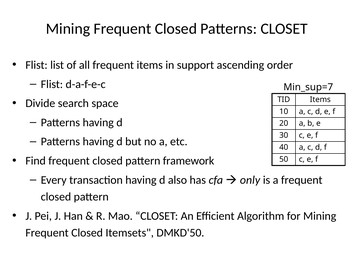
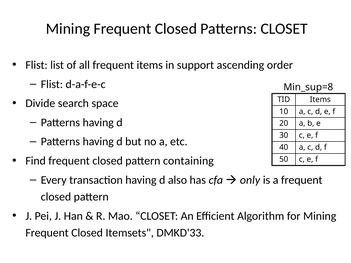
Min_sup=7: Min_sup=7 -> Min_sup=8
framework: framework -> containing
DMKD'50: DMKD'50 -> DMKD'33
